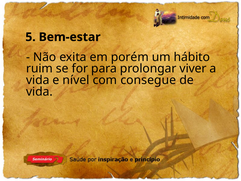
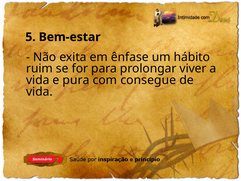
porém: porém -> ênfase
nível: nível -> pura
